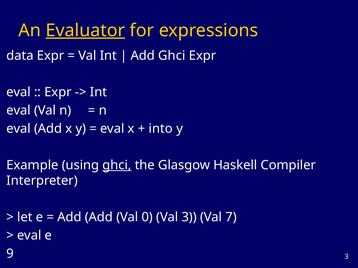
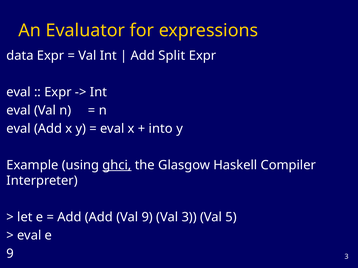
Evaluator underline: present -> none
Add Ghci: Ghci -> Split
Val 0: 0 -> 9
7: 7 -> 5
